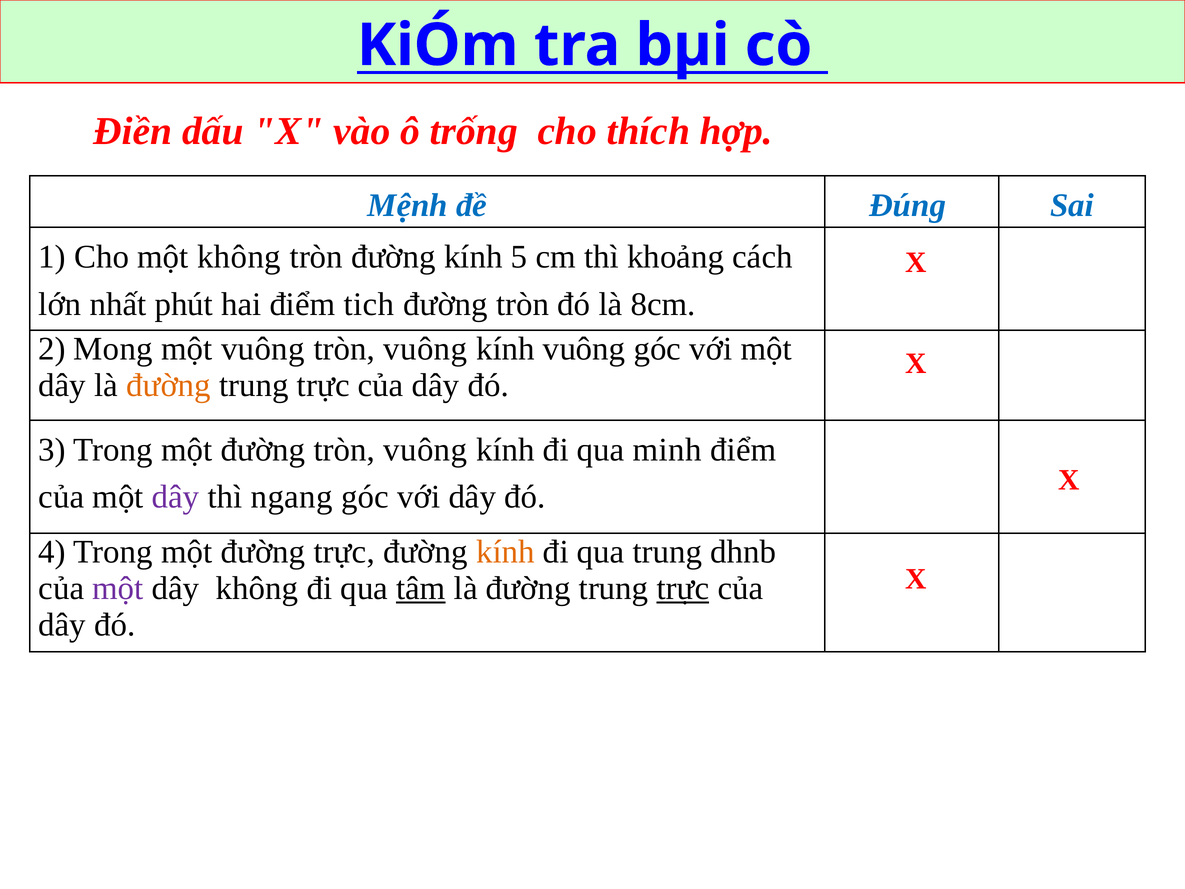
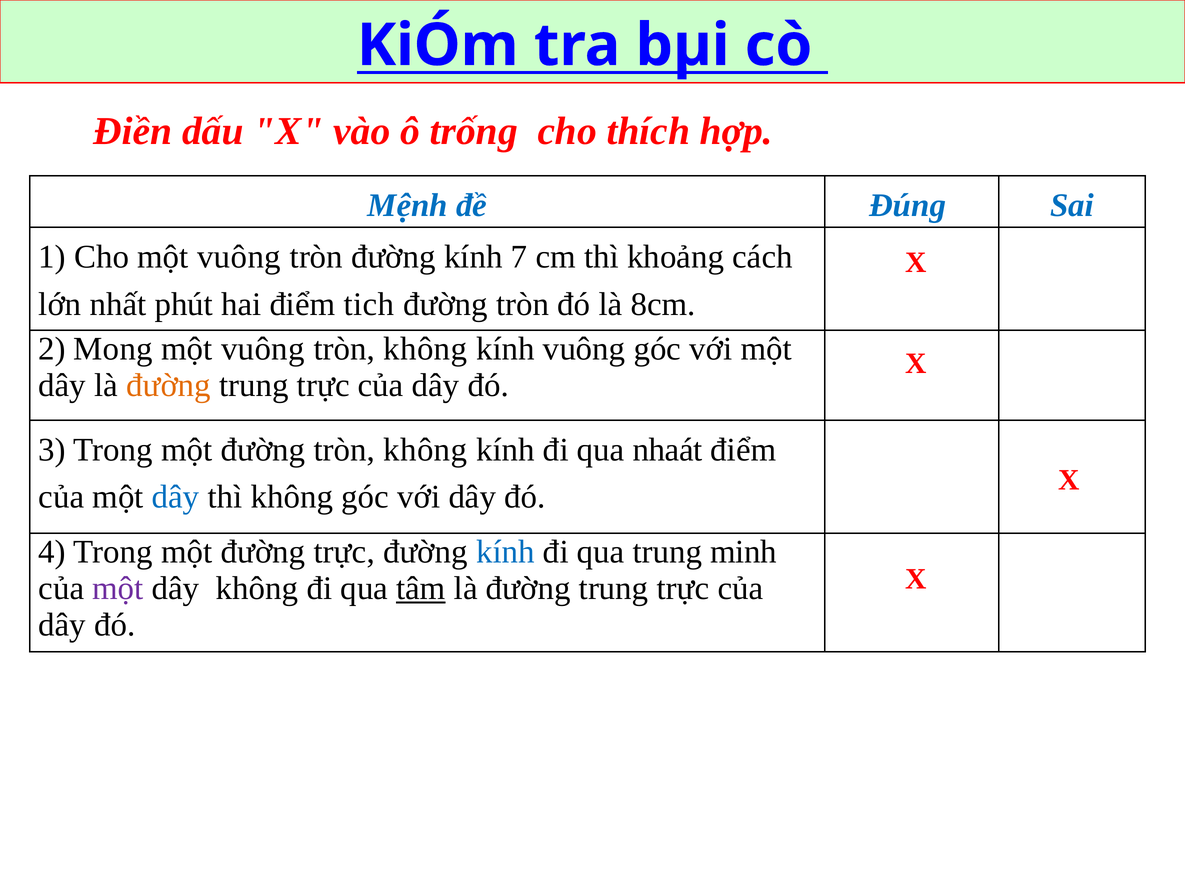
Cho một không: không -> vuông
5: 5 -> 7
vuông at (425, 349): vuông -> không
đường tròn vuông: vuông -> không
minh: minh -> nhaát
dây at (176, 497) colour: purple -> blue
thì ngang: ngang -> không
kính at (505, 552) colour: orange -> blue
dhnb: dhnb -> minh
trực at (683, 588) underline: present -> none
